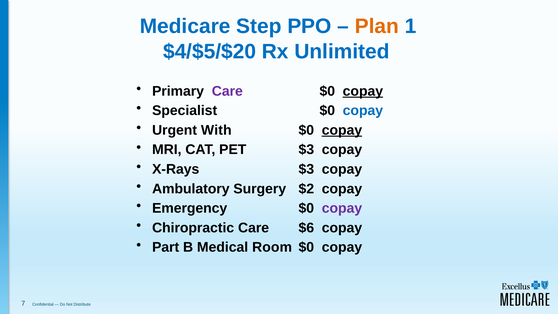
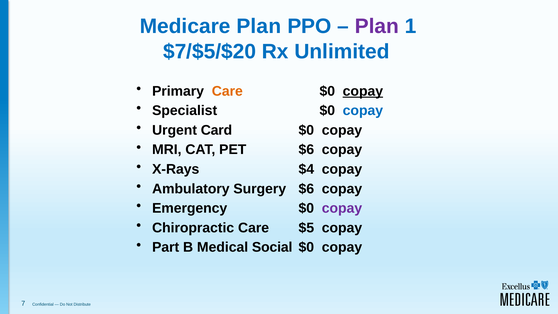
Medicare Step: Step -> Plan
Plan at (377, 26) colour: orange -> purple
$4/$5/$20: $4/$5/$20 -> $7/$5/$20
Care at (227, 91) colour: purple -> orange
With: With -> Card
copay at (342, 130) underline: present -> none
PET $3: $3 -> $6
X-Rays $3: $3 -> $4
Surgery $2: $2 -> $6
$6: $6 -> $5
Room: Room -> Social
